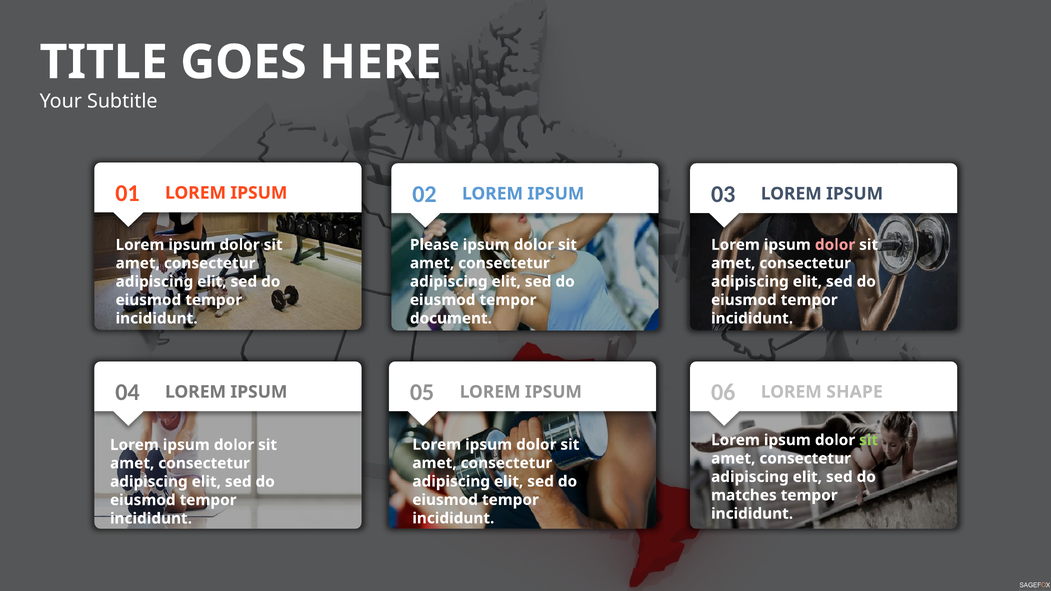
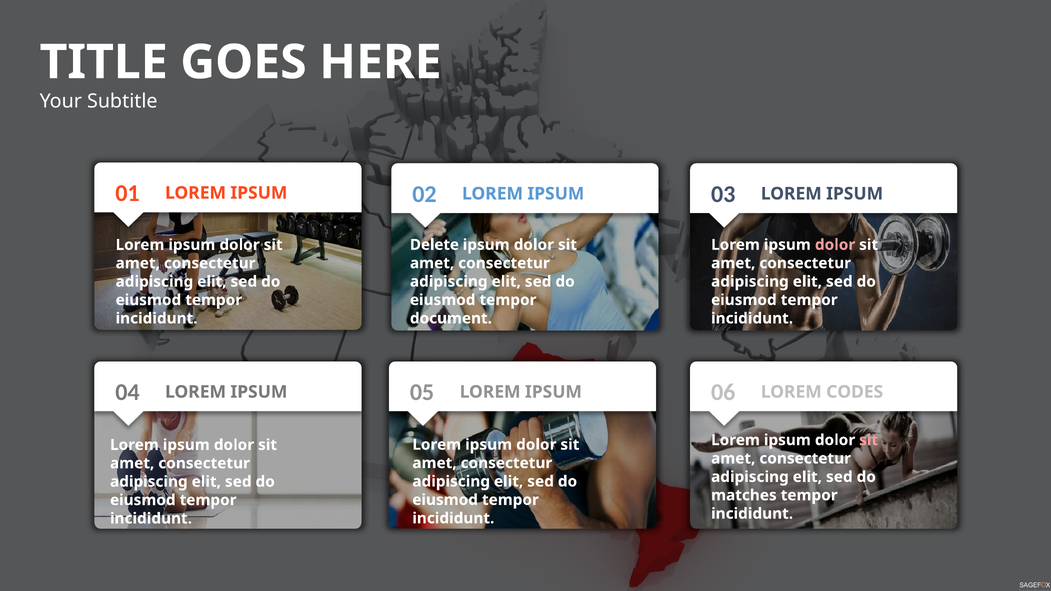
Please: Please -> Delete
SHAPE: SHAPE -> CODES
sit at (869, 440) colour: light green -> pink
